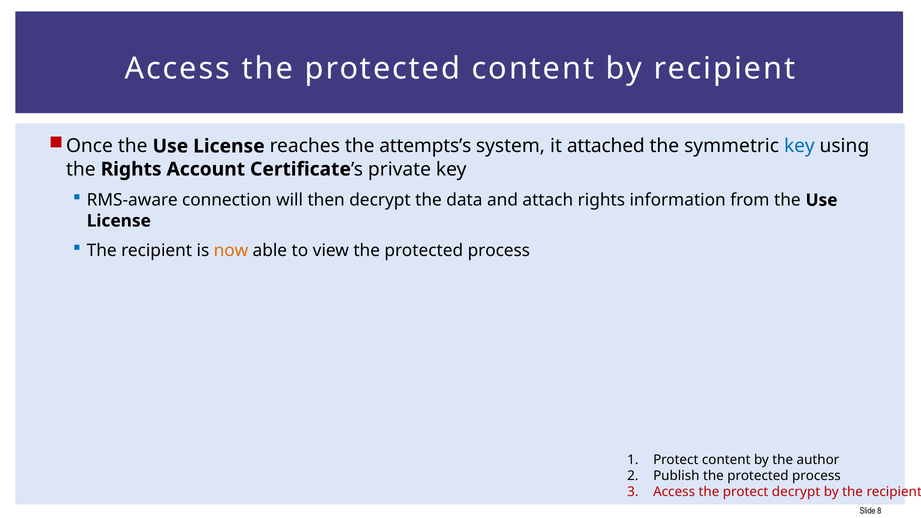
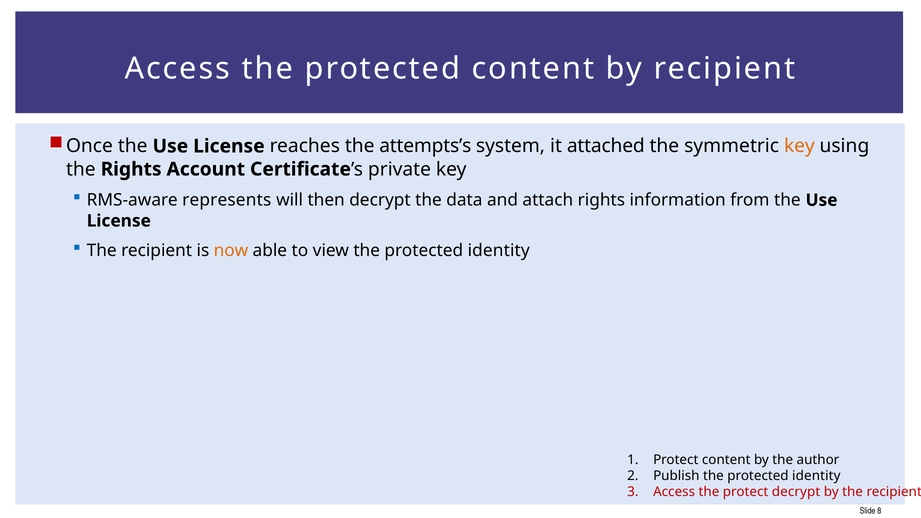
key at (799, 146) colour: blue -> orange
connection: connection -> represents
view the protected process: process -> identity
Publish the protected process: process -> identity
